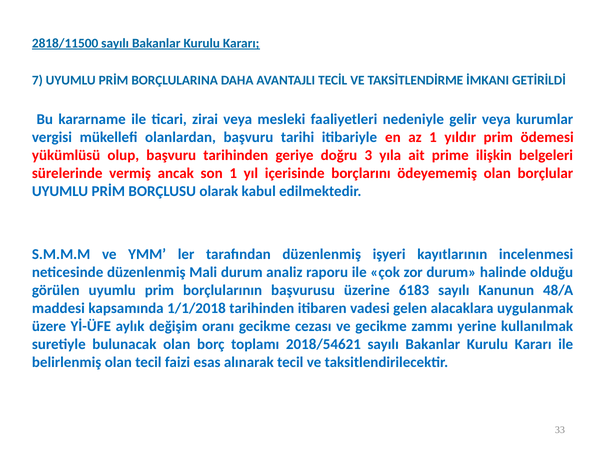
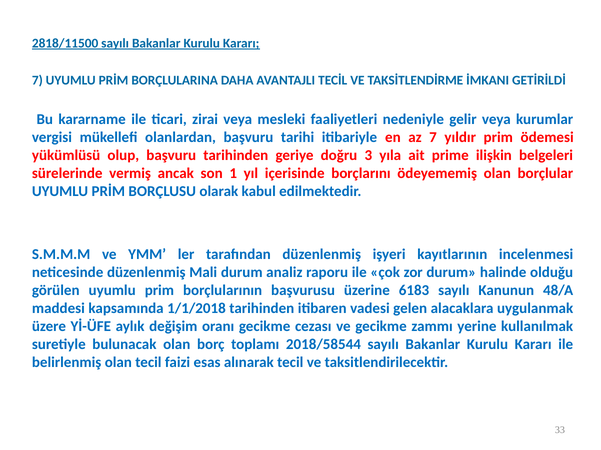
az 1: 1 -> 7
2018/54621: 2018/54621 -> 2018/58544
